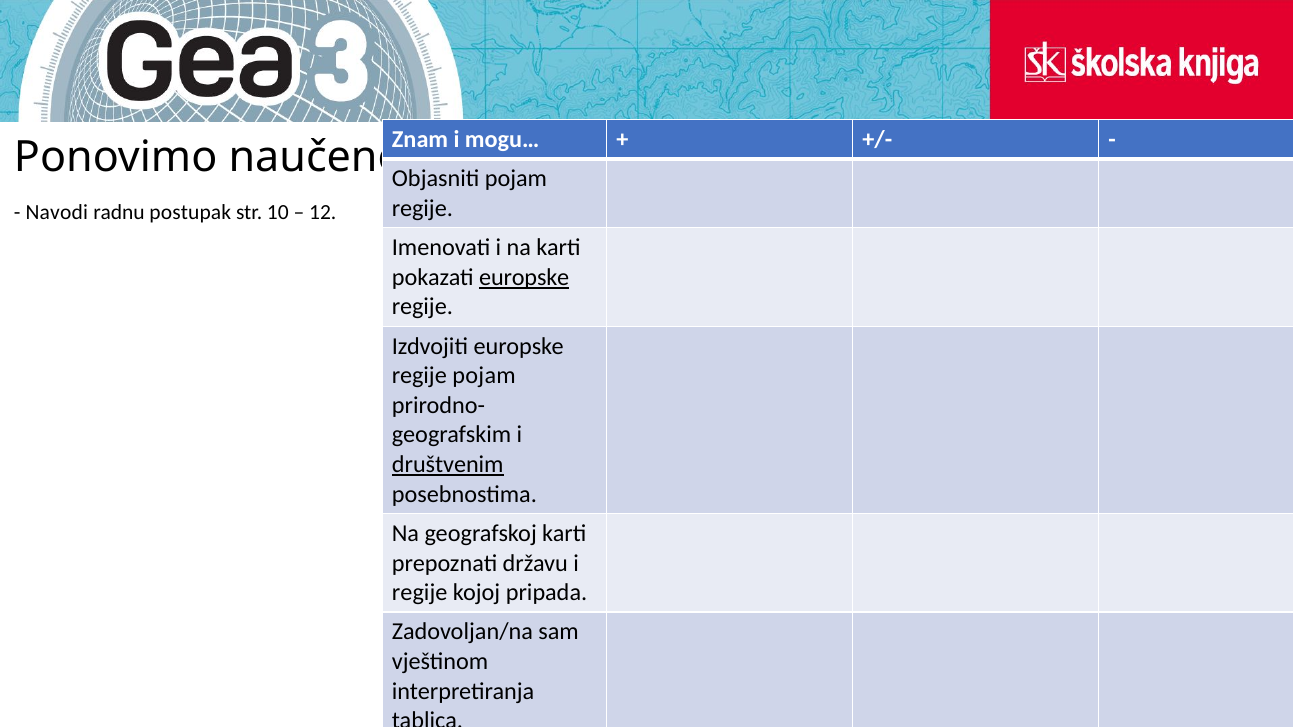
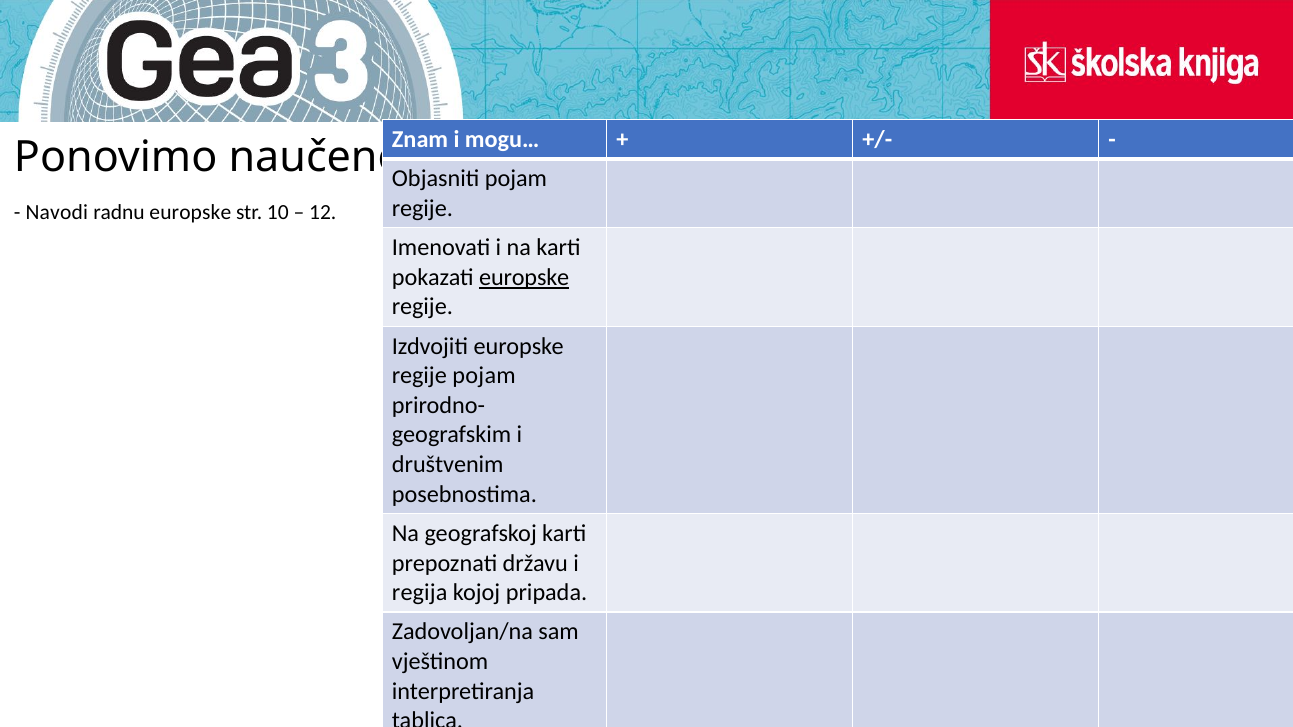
radnu postupak: postupak -> europske
društvenim underline: present -> none
regije at (420, 593): regije -> regija
